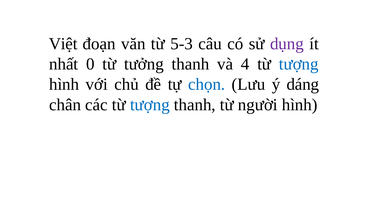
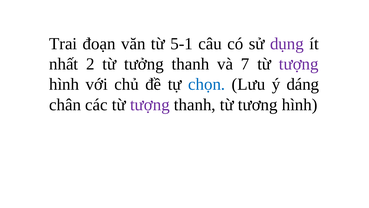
Việt: Việt -> Trai
5-3: 5-3 -> 5-1
0: 0 -> 2
4: 4 -> 7
tượng at (299, 64) colour: blue -> purple
tượng at (150, 104) colour: blue -> purple
người: người -> tương
